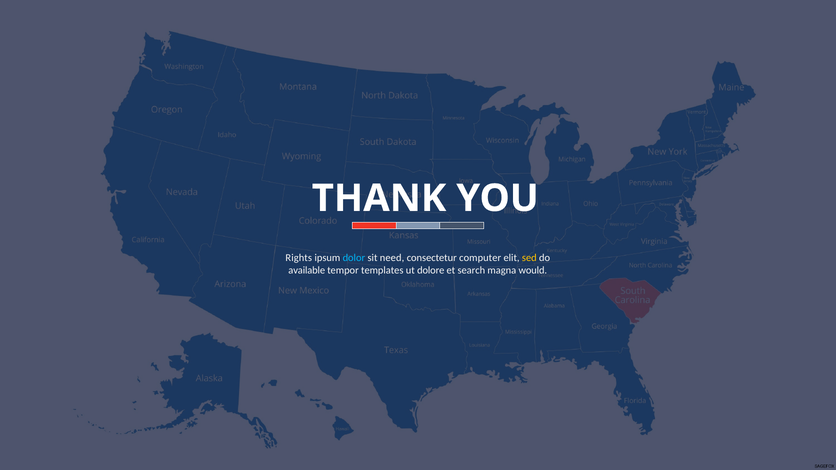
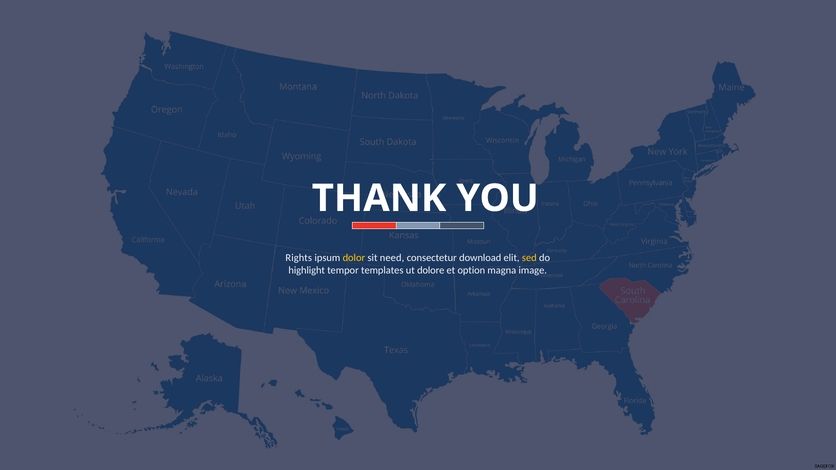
dolor colour: light blue -> yellow
computer: computer -> download
available: available -> highlight
search: search -> option
would: would -> image
